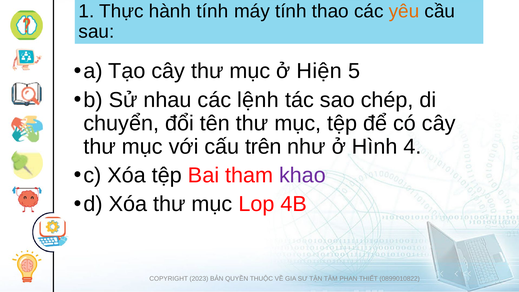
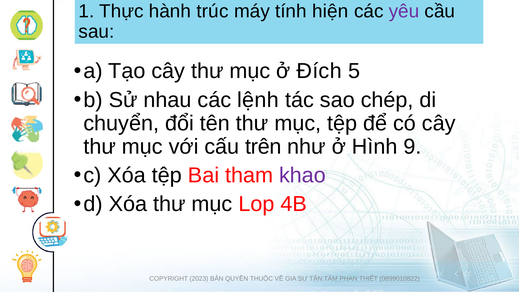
hành tính: tính -> trúc
thao: thao -> hiện
yêu colour: orange -> purple
Hiện: Hiện -> Đích
4: 4 -> 9
